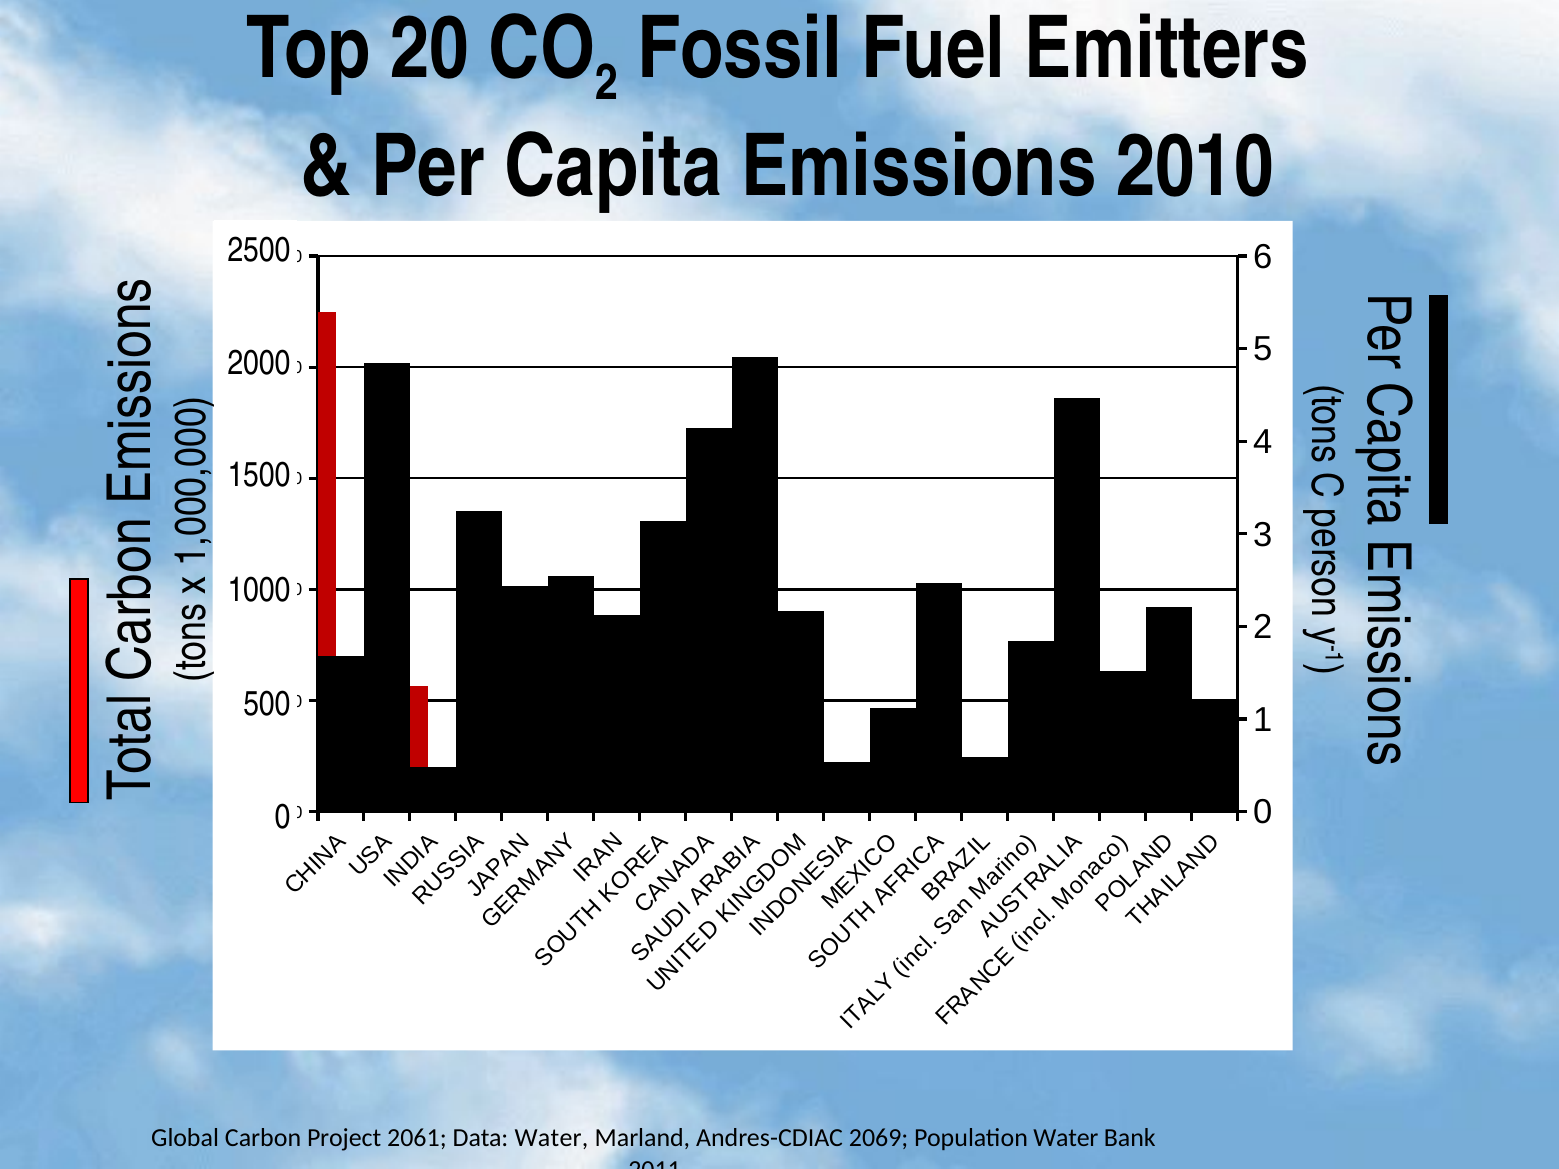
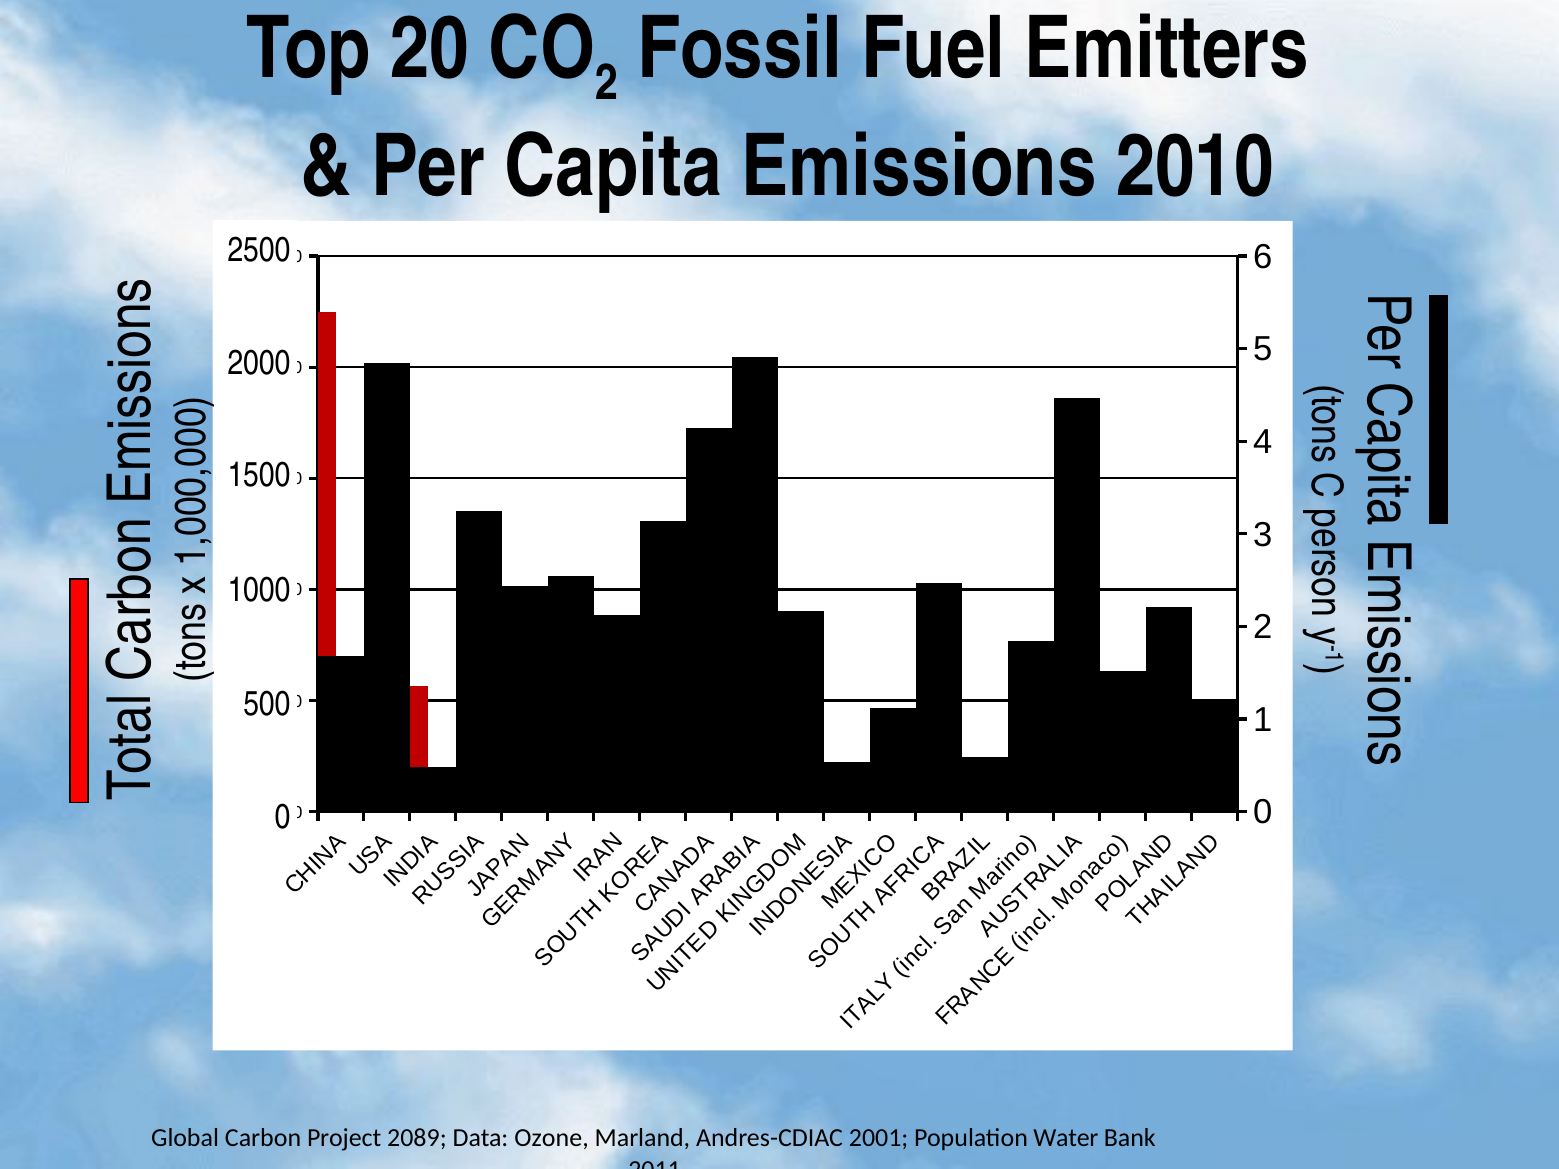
2061: 2061 -> 2089
Data Water: Water -> Ozone
2069: 2069 -> 2001
